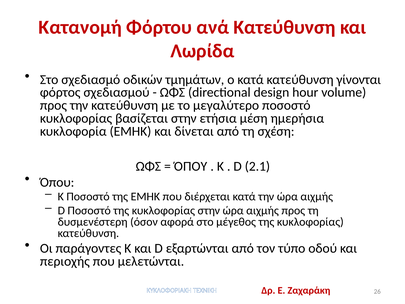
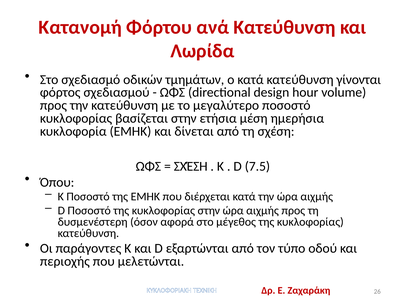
ΌΠΟΥ at (191, 166): ΌΠΟΥ -> ΣΧΈΣΗ
2.1: 2.1 -> 7.5
